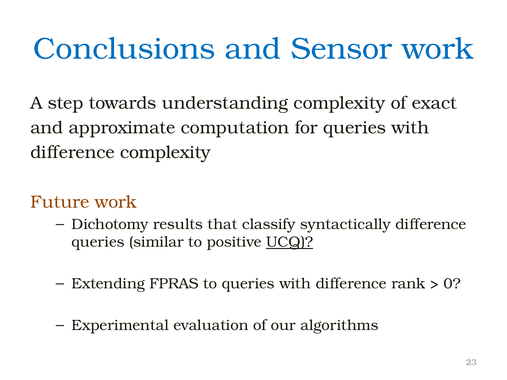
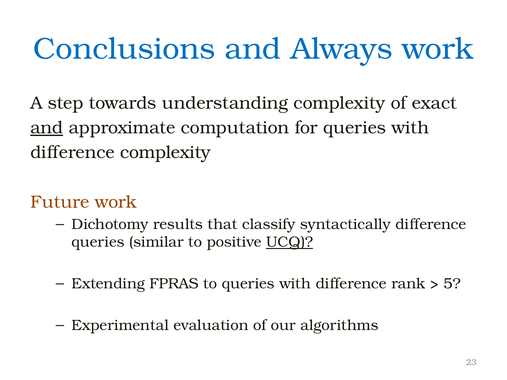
Sensor: Sensor -> Always
and at (47, 128) underline: none -> present
0: 0 -> 5
